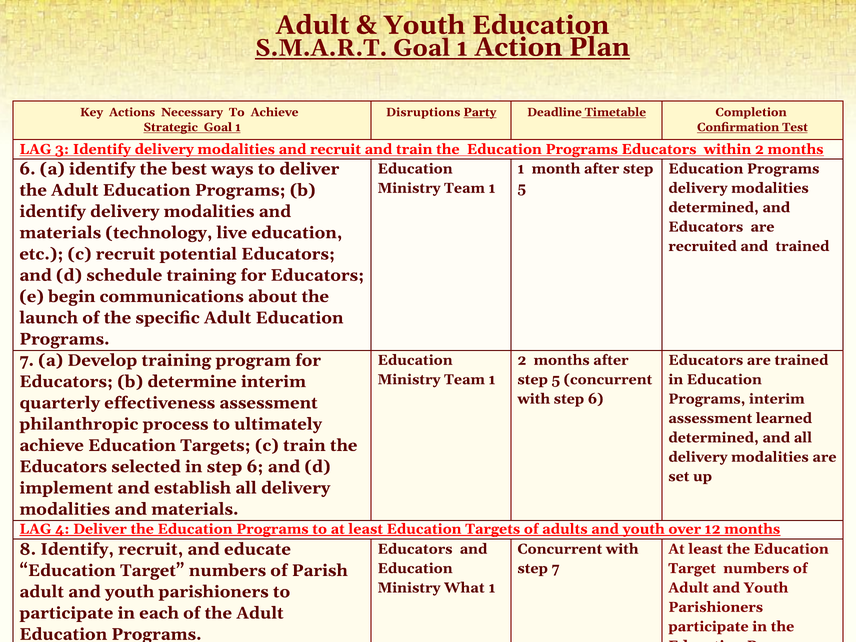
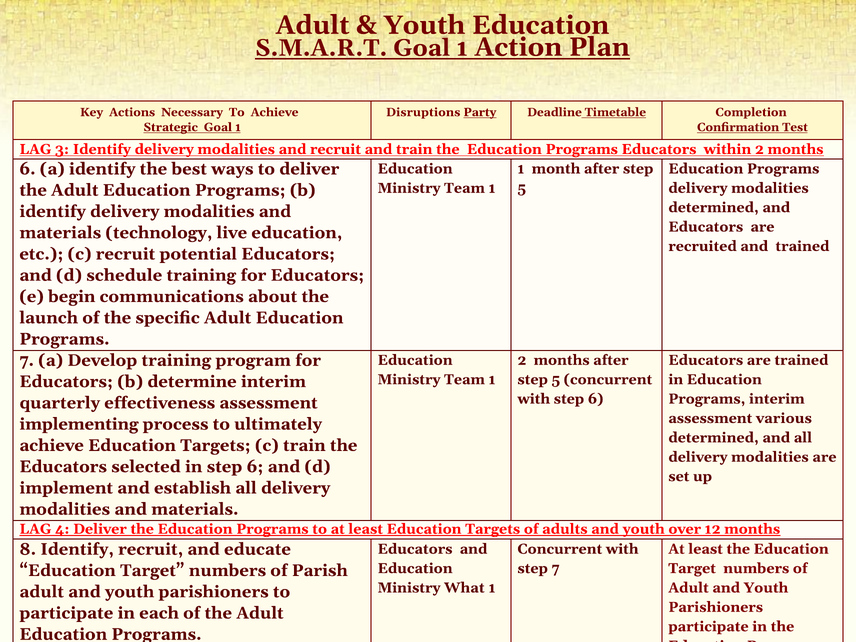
learned: learned -> various
philanthropic: philanthropic -> implementing
